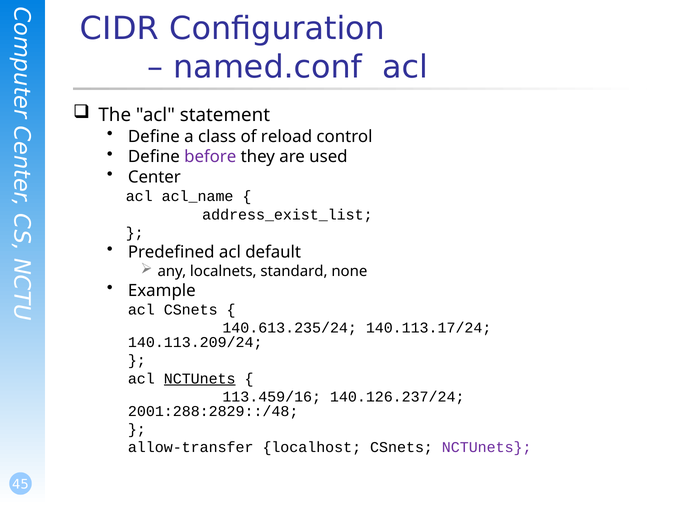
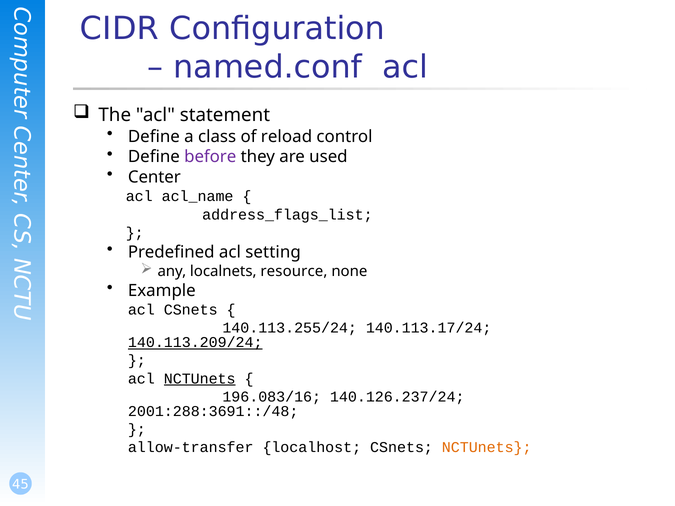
address_exist_list: address_exist_list -> address_flags_list
default: default -> setting
standard: standard -> resource
140.613.235/24: 140.613.235/24 -> 140.113.255/24
140.113.209/24 underline: none -> present
113.459/16: 113.459/16 -> 196.083/16
2001:288:2829::/48: 2001:288:2829::/48 -> 2001:288:3691::/48
NCTUnets at (487, 448) colour: purple -> orange
